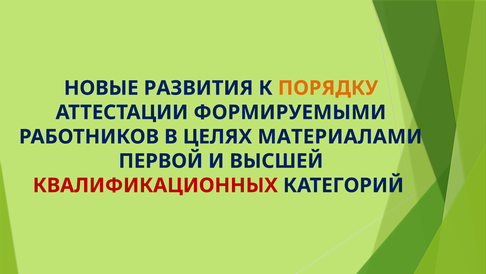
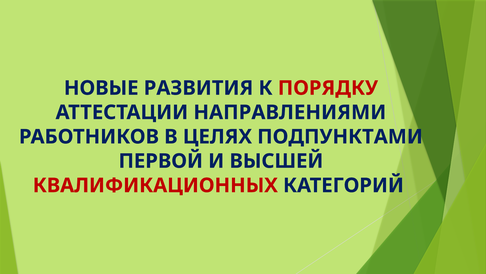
ПОРЯДКУ colour: orange -> red
ФОРМИРУЕМЫМИ: ФОРМИРУЕМЫМИ -> НАПРАВЛЕНИЯМИ
МАТЕРИАЛАМИ: МАТЕРИАЛАМИ -> ПОДПУНКТАМИ
